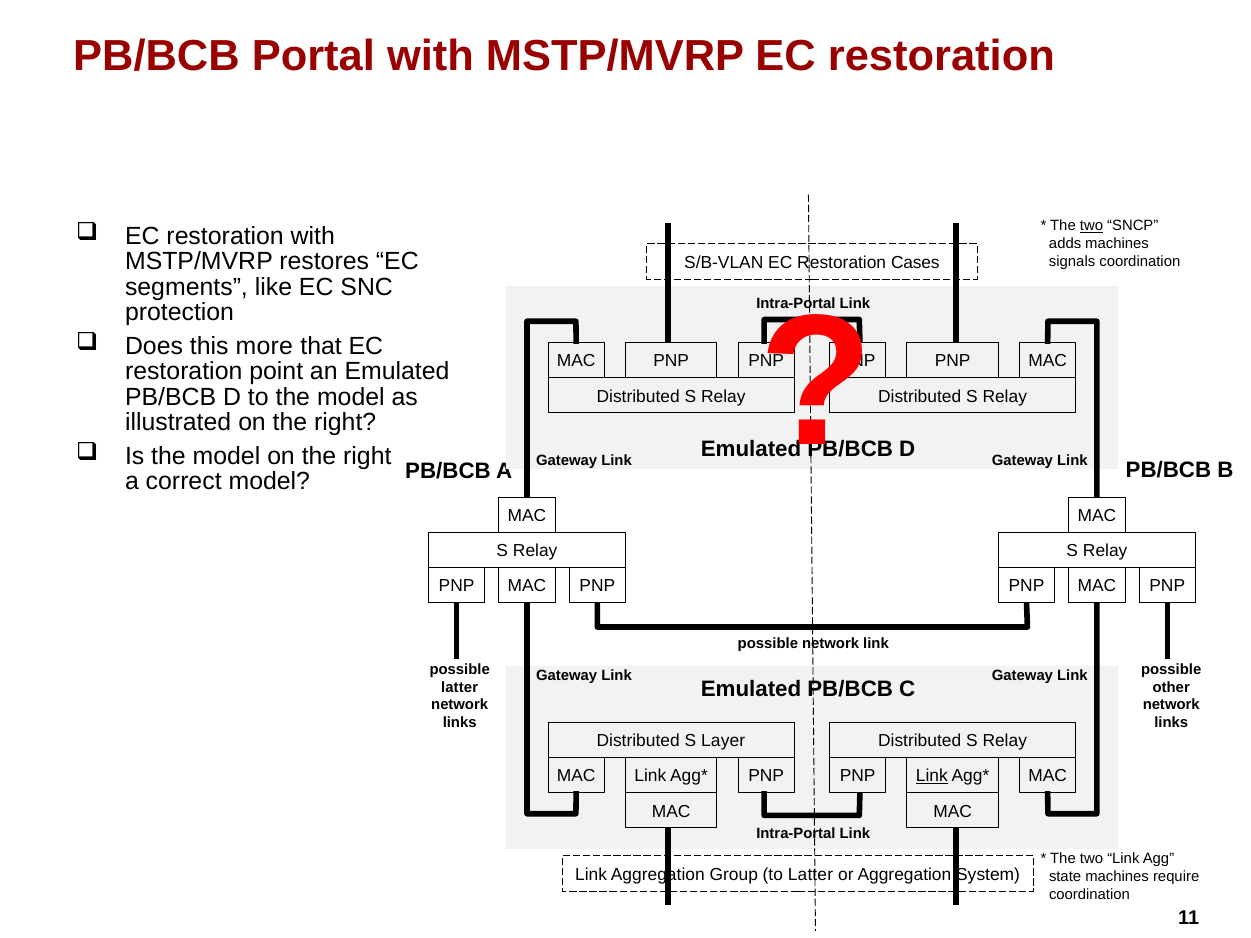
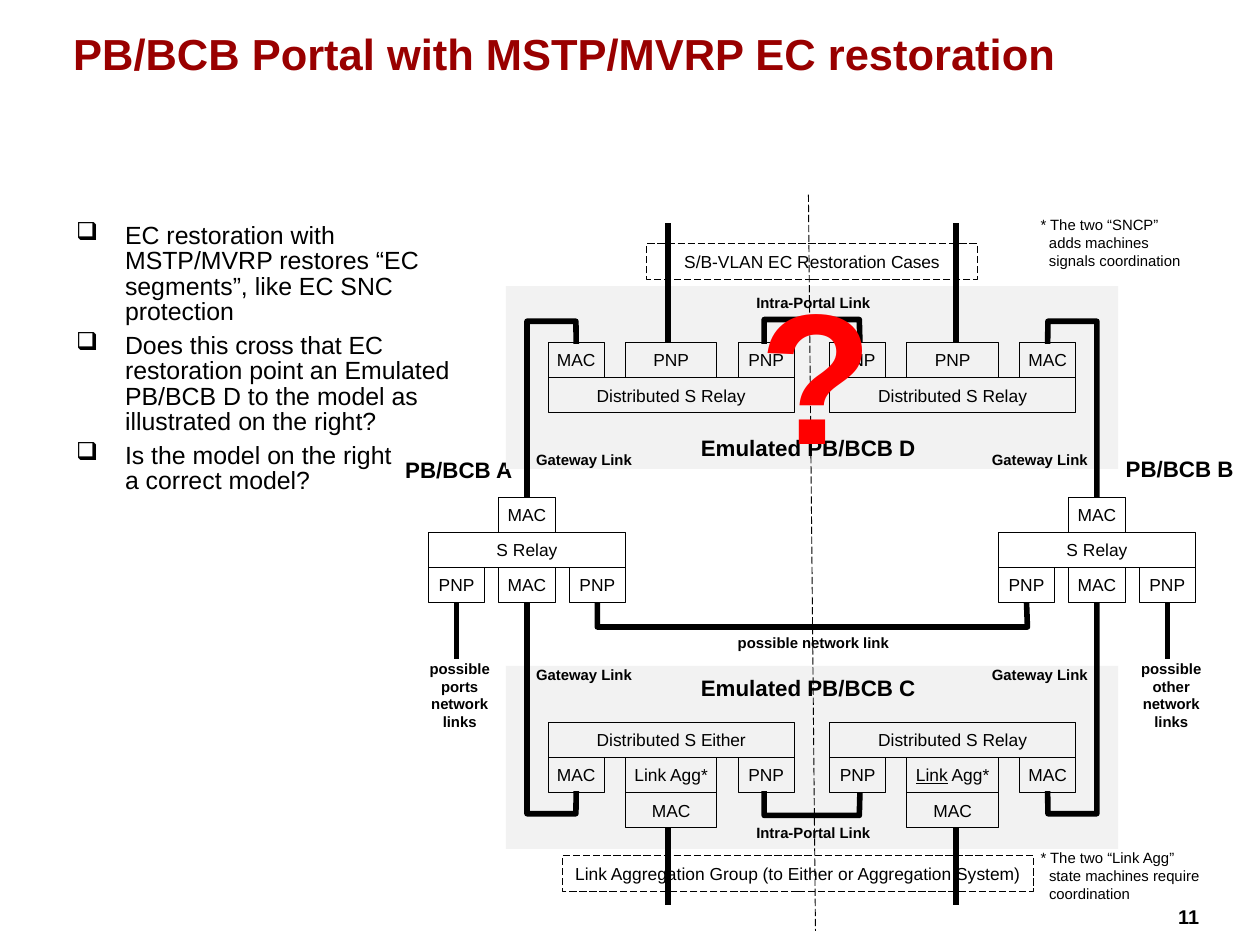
two at (1091, 226) underline: present -> none
more: more -> cross
latter at (460, 687): latter -> ports
S Layer: Layer -> Either
to Latter: Latter -> Either
